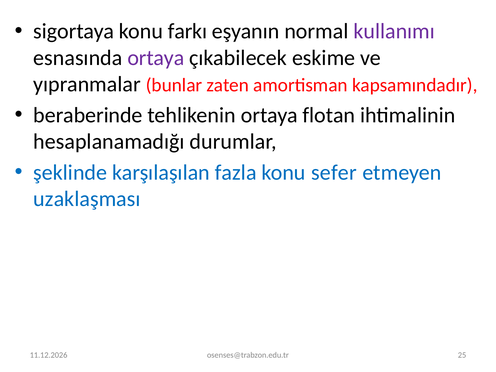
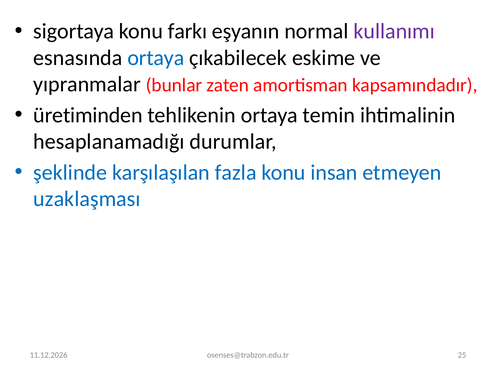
ortaya at (156, 58) colour: purple -> blue
beraberinde: beraberinde -> üretiminden
flotan: flotan -> temin
sefer: sefer -> insan
